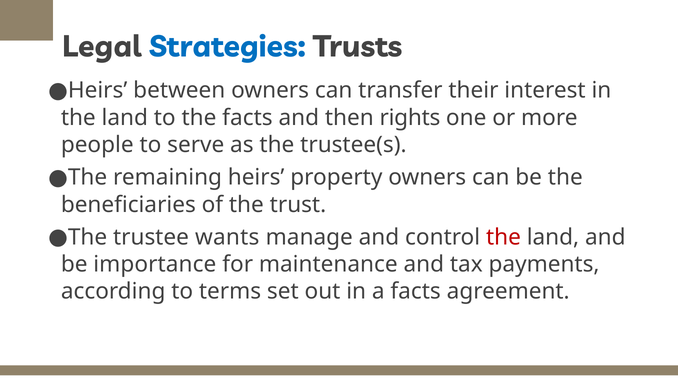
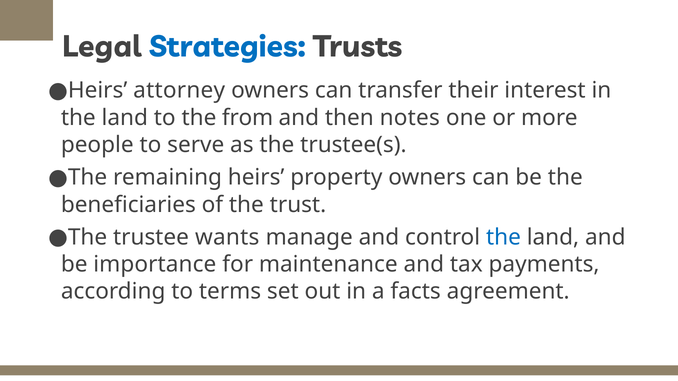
between: between -> attorney
the facts: facts -> from
rights: rights -> notes
the at (503, 238) colour: red -> blue
